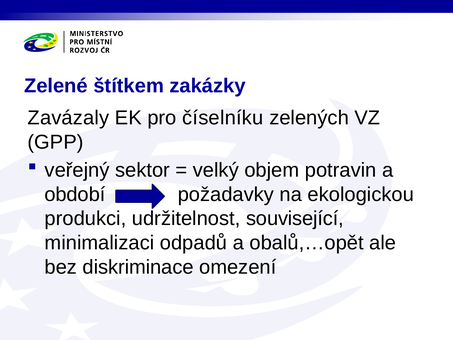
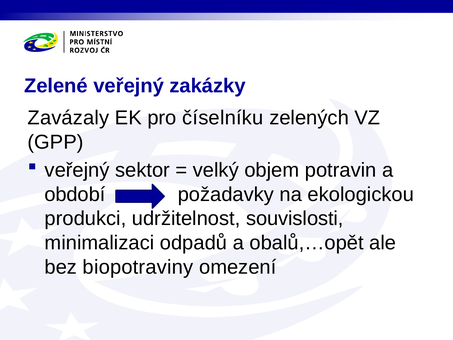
Zelené štítkem: štítkem -> veřejný
související: související -> souvislosti
diskriminace: diskriminace -> biopotraviny
